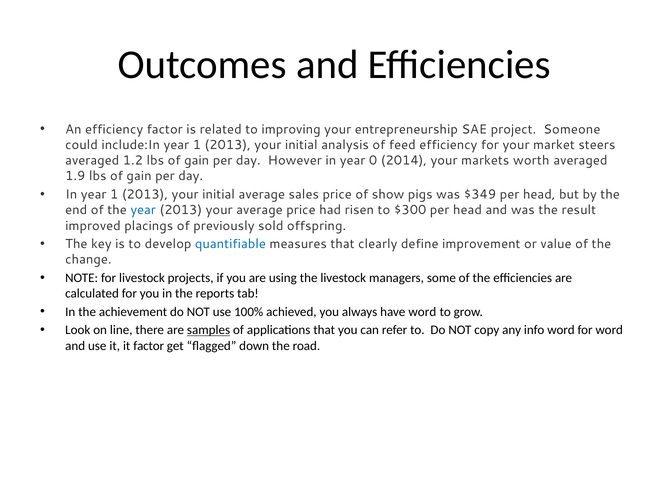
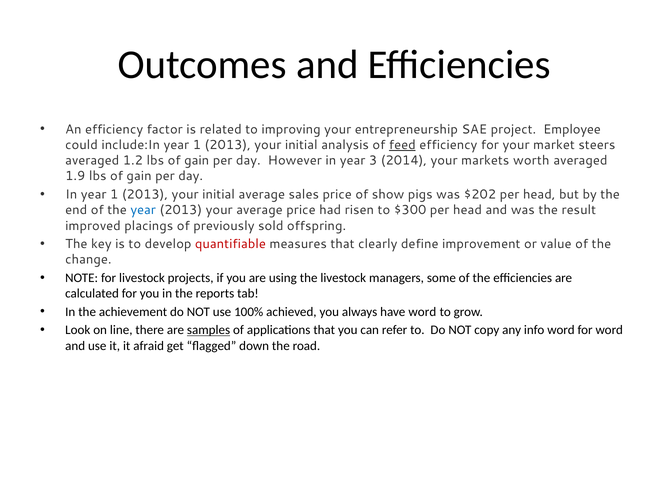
Someone: Someone -> Employee
feed underline: none -> present
0: 0 -> 3
$349: $349 -> $202
quantifiable colour: blue -> red
it factor: factor -> afraid
